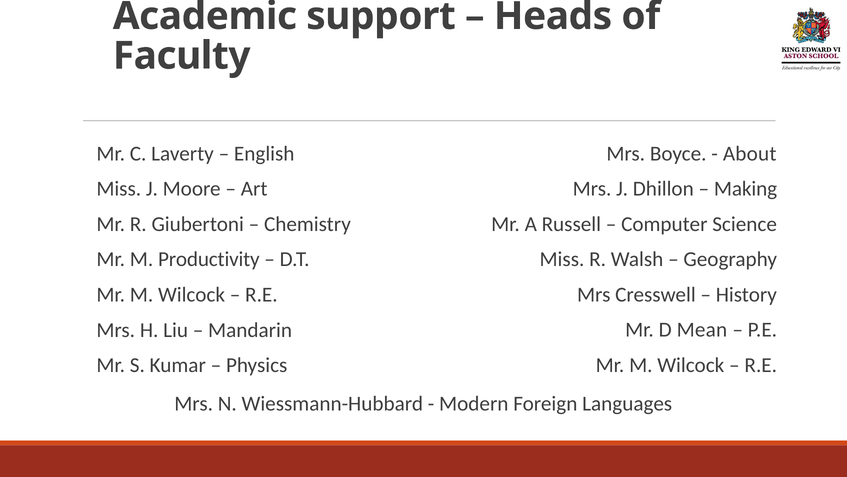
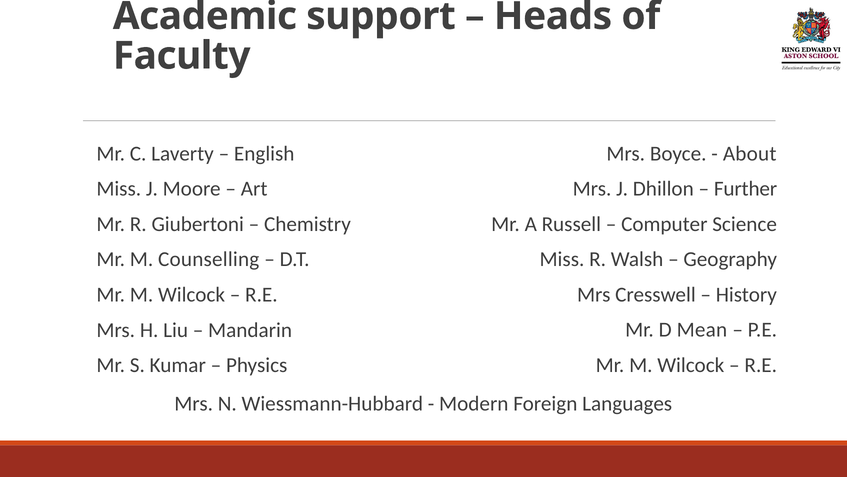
Making: Making -> Further
Productivity: Productivity -> Counselling
